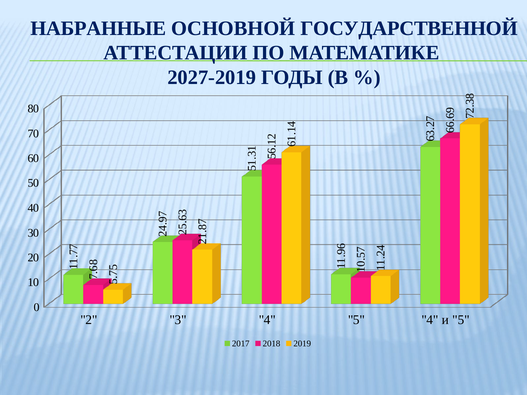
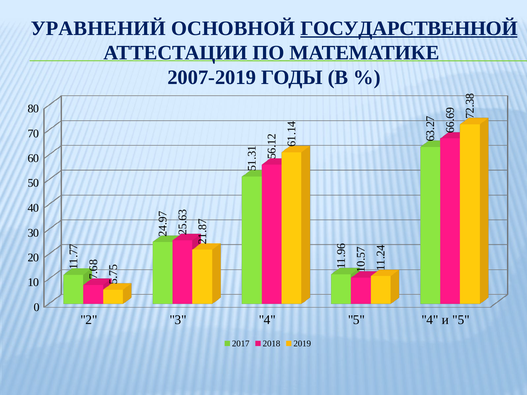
НАБРАННЫЕ: НАБРАННЫЕ -> УРАВНЕНИЙ
ГОСУДАРСТВЕННОЙ underline: none -> present
2027-2019: 2027-2019 -> 2007-2019
